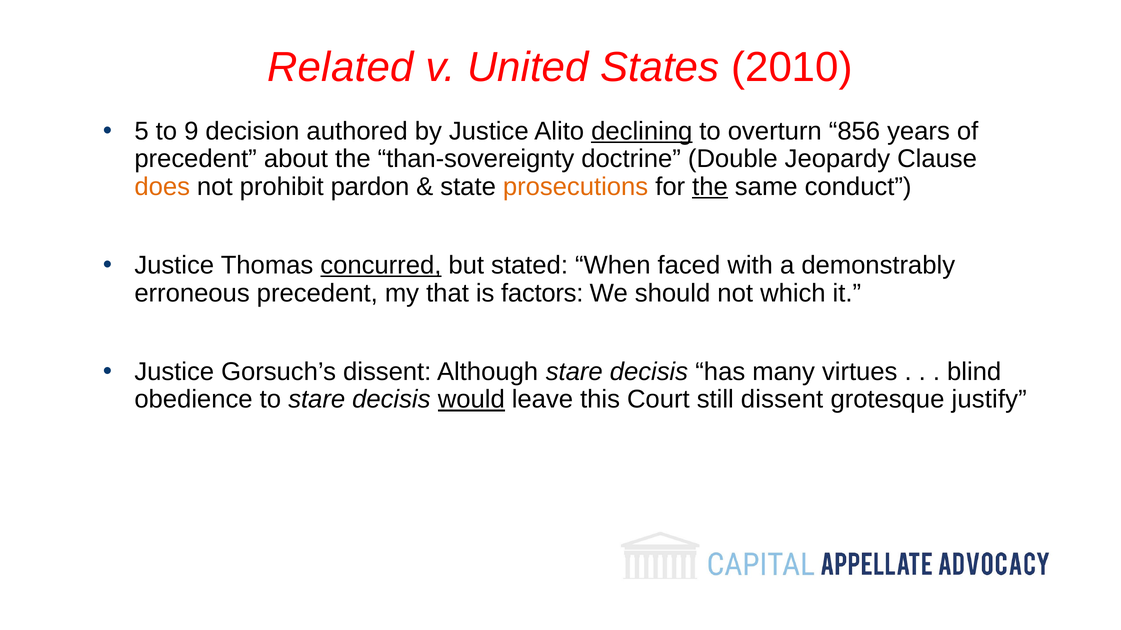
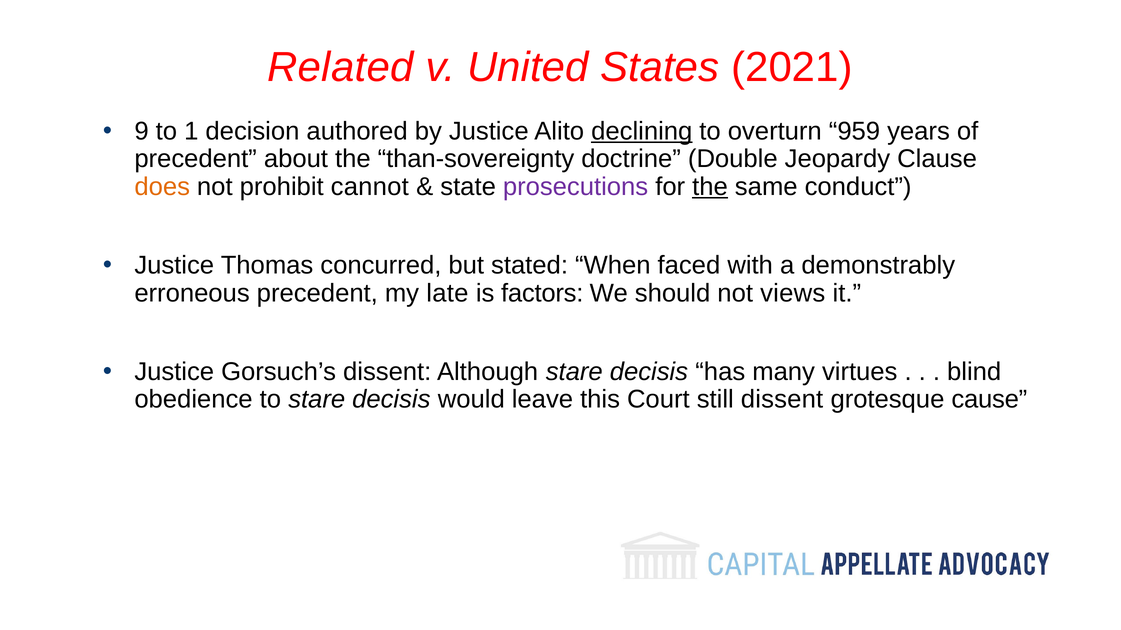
2010: 2010 -> 2021
5: 5 -> 9
9: 9 -> 1
856: 856 -> 959
pardon: pardon -> cannot
prosecutions colour: orange -> purple
concurred underline: present -> none
that: that -> late
which: which -> views
would underline: present -> none
justify: justify -> cause
